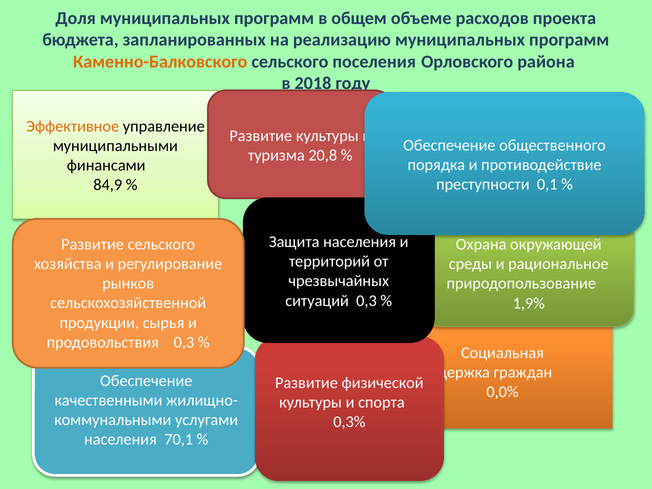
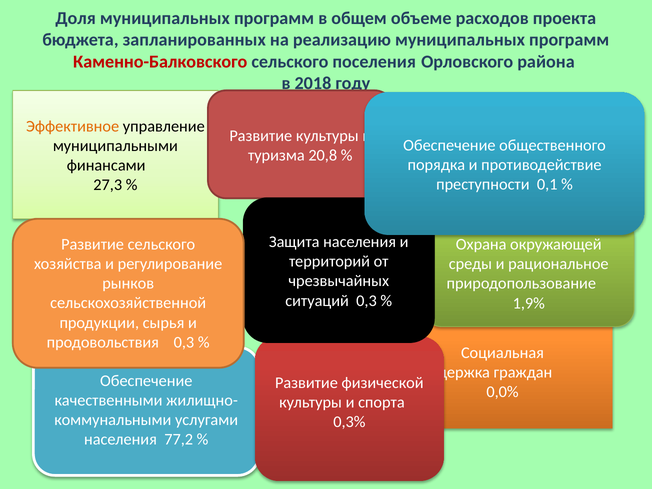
Каменно-Балковского colour: orange -> red
84,9: 84,9 -> 27,3
70,1: 70,1 -> 77,2
